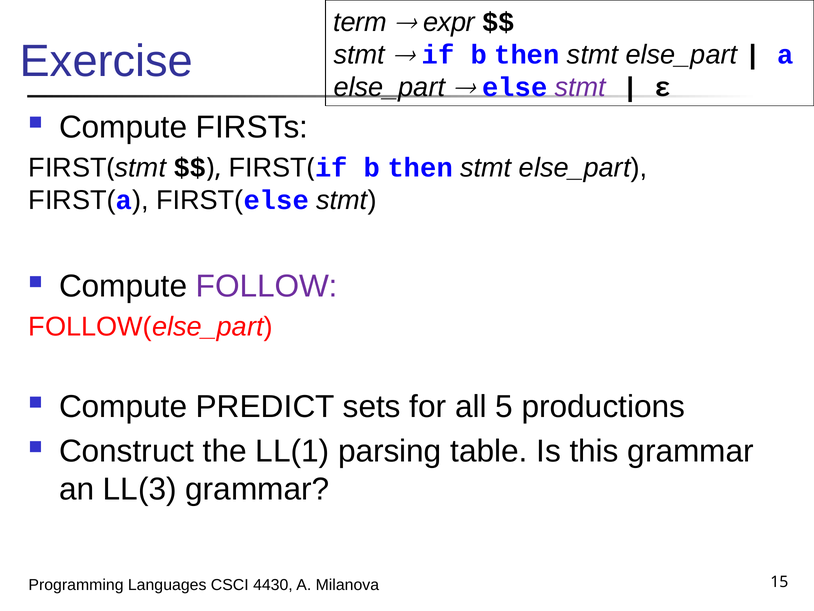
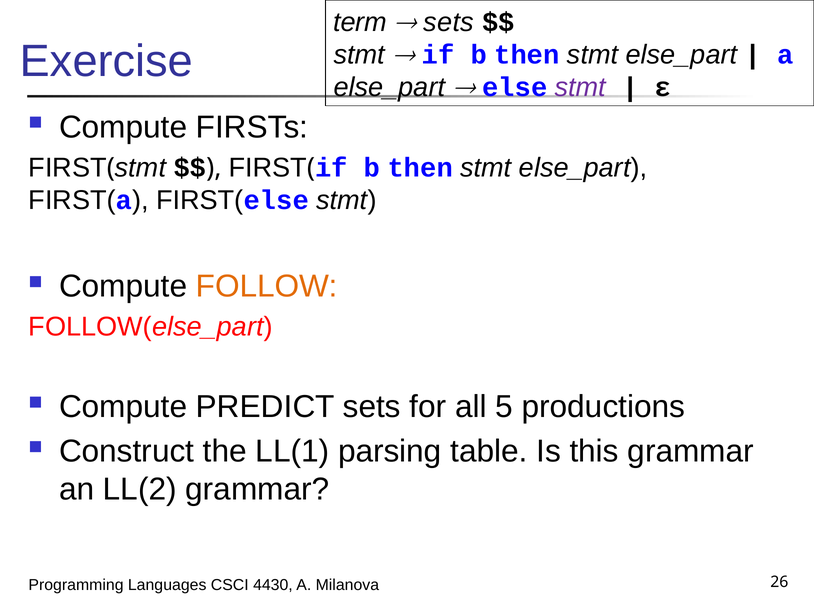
expr at (449, 22): expr -> sets
FOLLOW colour: purple -> orange
LL(3: LL(3 -> LL(2
15: 15 -> 26
